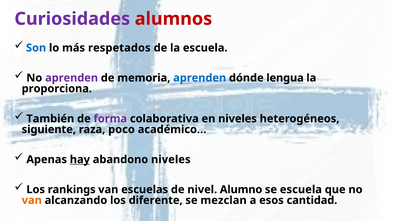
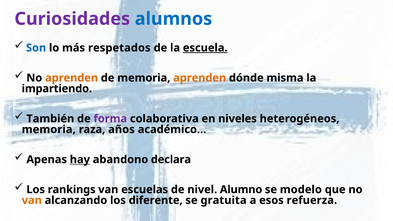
alumnos colour: red -> blue
escuela at (205, 48) underline: none -> present
aprenden at (72, 78) colour: purple -> orange
aprenden at (200, 78) colour: blue -> orange
lengua: lengua -> misma
proporciona: proporciona -> impartiendo
siguiente at (49, 129): siguiente -> memoria
poco: poco -> años
abandono niveles: niveles -> declara
se escuela: escuela -> modelo
mezclan: mezclan -> gratuita
cantidad: cantidad -> refuerza
